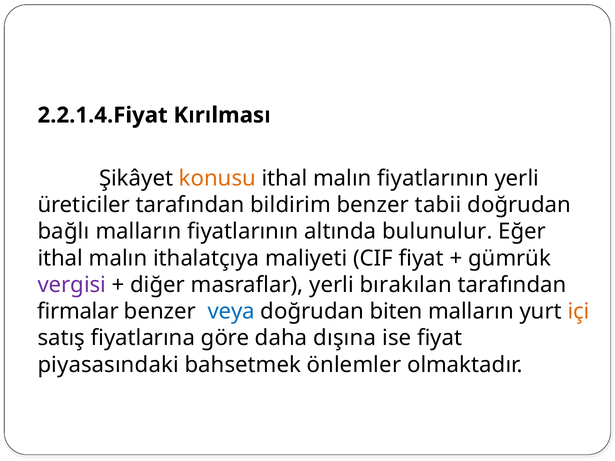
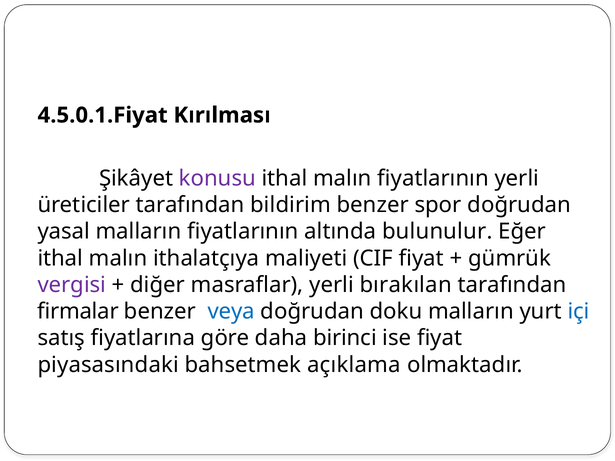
2.2.1.4.Fiyat: 2.2.1.4.Fiyat -> 4.5.0.1.Fiyat
konusu colour: orange -> purple
tabii: tabii -> spor
bağlı: bağlı -> yasal
biten: biten -> doku
içi colour: orange -> blue
dışına: dışına -> birinci
önlemler: önlemler -> açıklama
